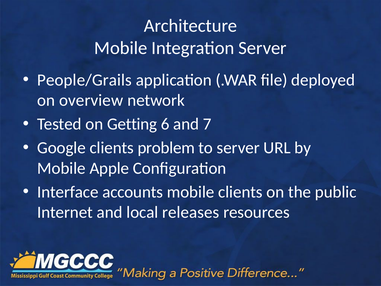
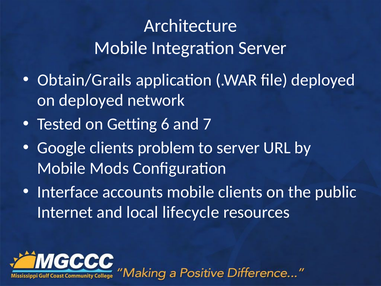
People/Grails: People/Grails -> Obtain/Grails
on overview: overview -> deployed
Apple: Apple -> Mods
releases: releases -> lifecycle
